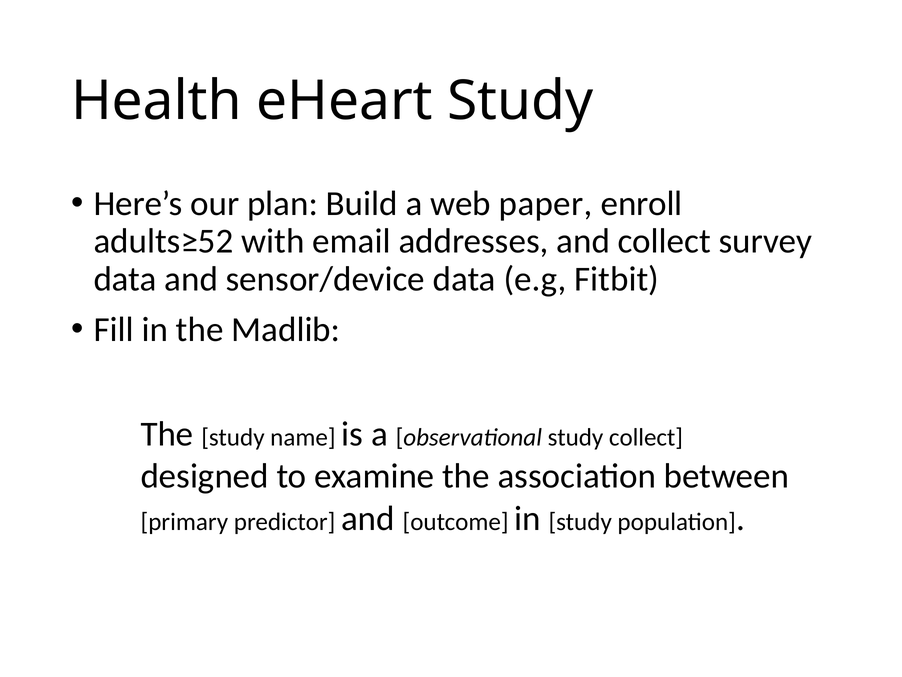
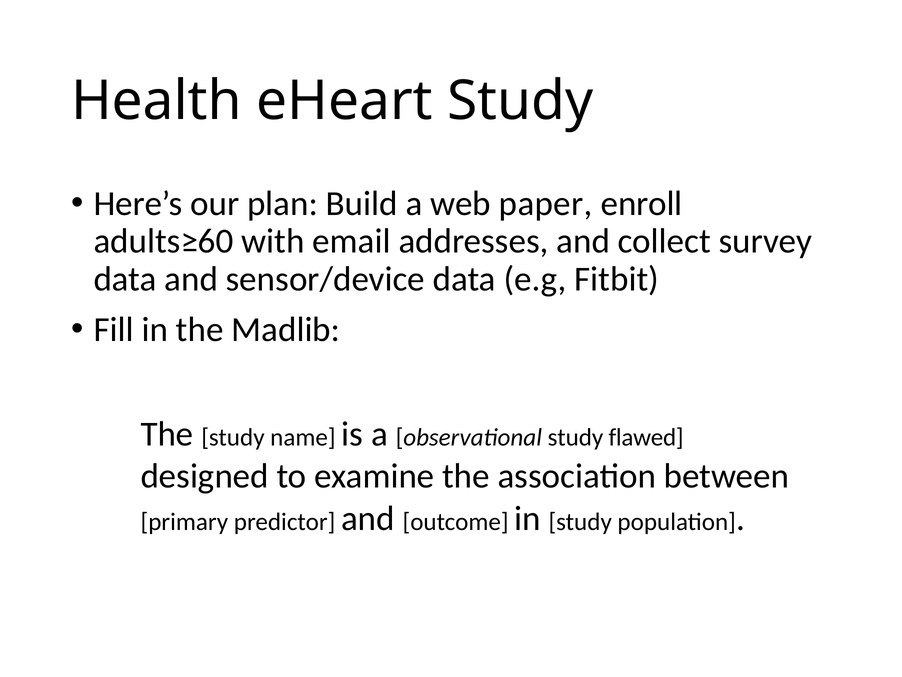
adults≥52: adults≥52 -> adults≥60
study collect: collect -> flawed
